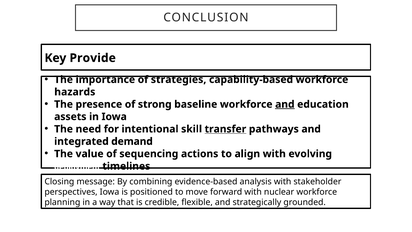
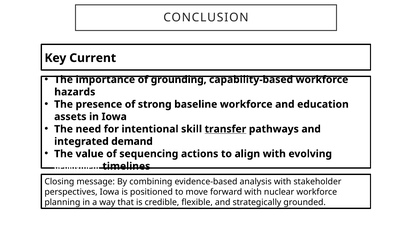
Provide: Provide -> Current
strategies: strategies -> grounding
and at (285, 104) underline: present -> none
